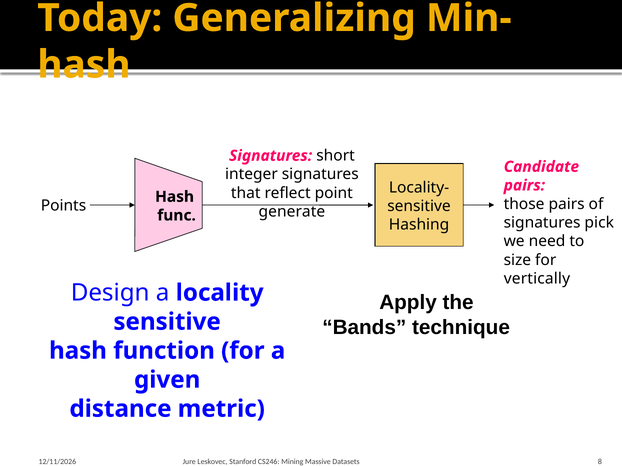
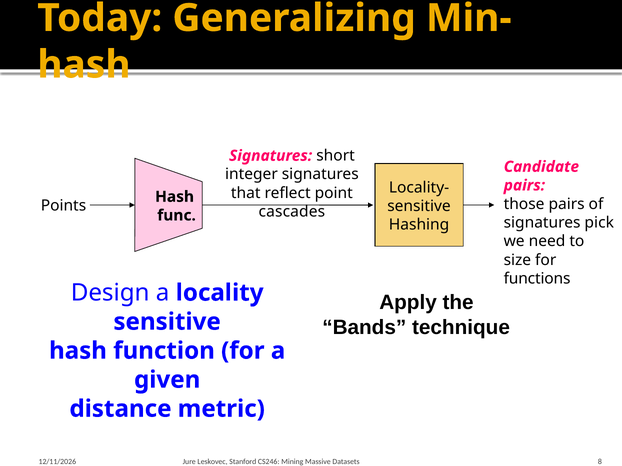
generate: generate -> cascades
vertically: vertically -> functions
